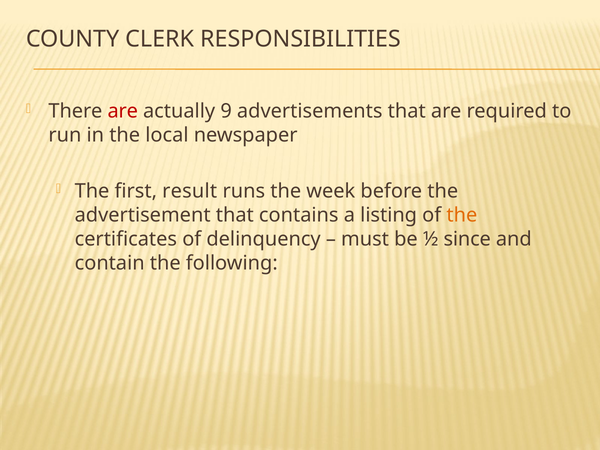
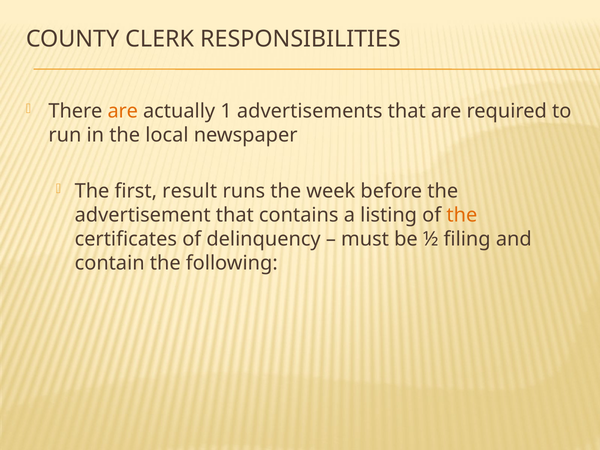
are at (123, 111) colour: red -> orange
9: 9 -> 1
since: since -> filing
